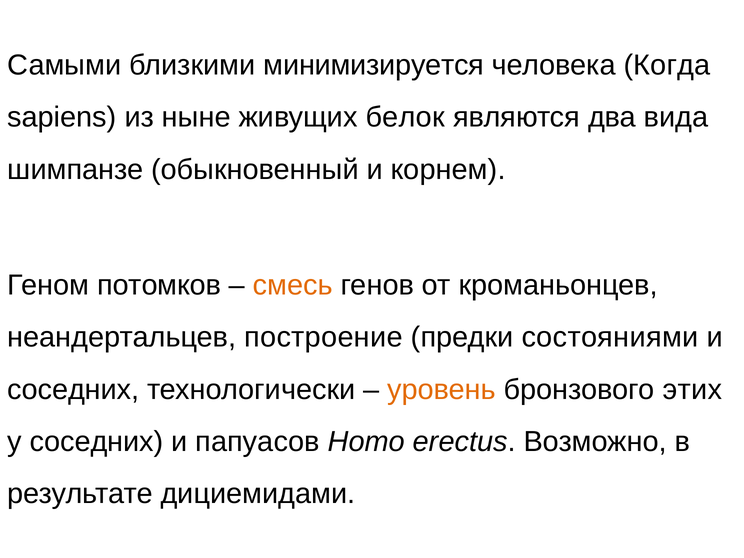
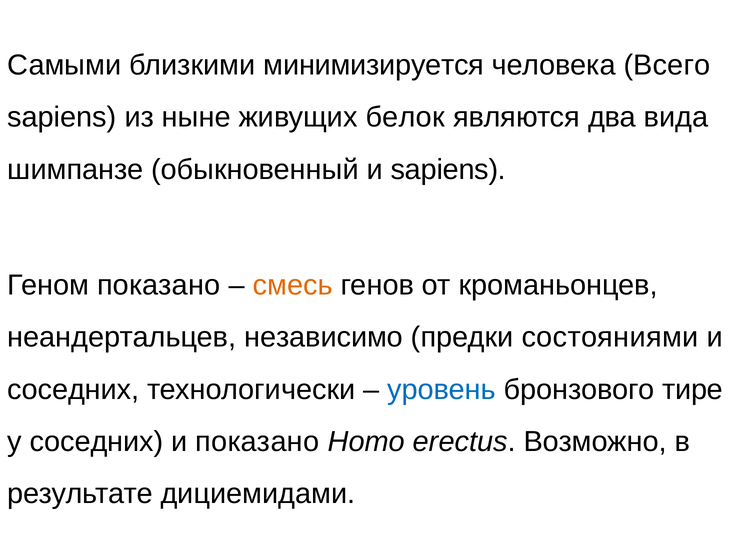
Когда: Когда -> Всего
и корнем: корнем -> sapiens
Геном потомков: потомков -> показано
построение: построение -> независимо
уровень colour: orange -> blue
этих: этих -> тире
и папуасов: папуасов -> показано
